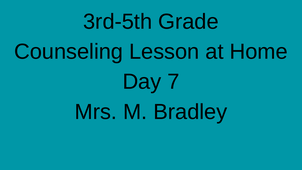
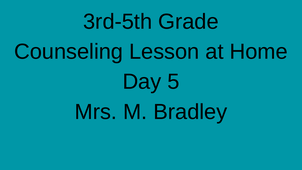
7: 7 -> 5
